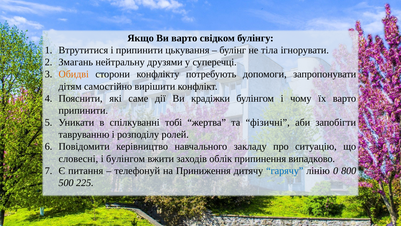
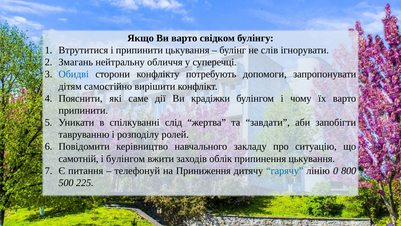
тіла: тіла -> слів
друзями: друзями -> обличчя
Обидві colour: orange -> blue
тобі: тобі -> слід
фізичні: фізичні -> завдати
словесні: словесні -> самотній
припинення випадково: випадково -> цькування
